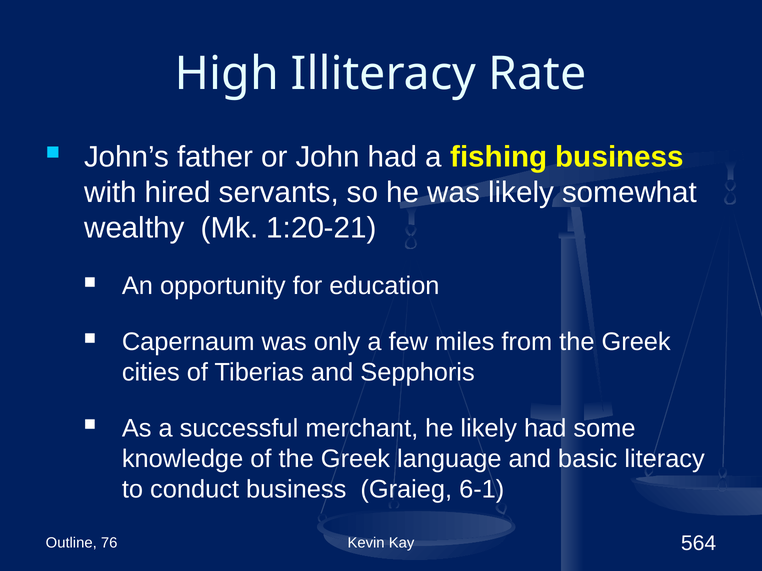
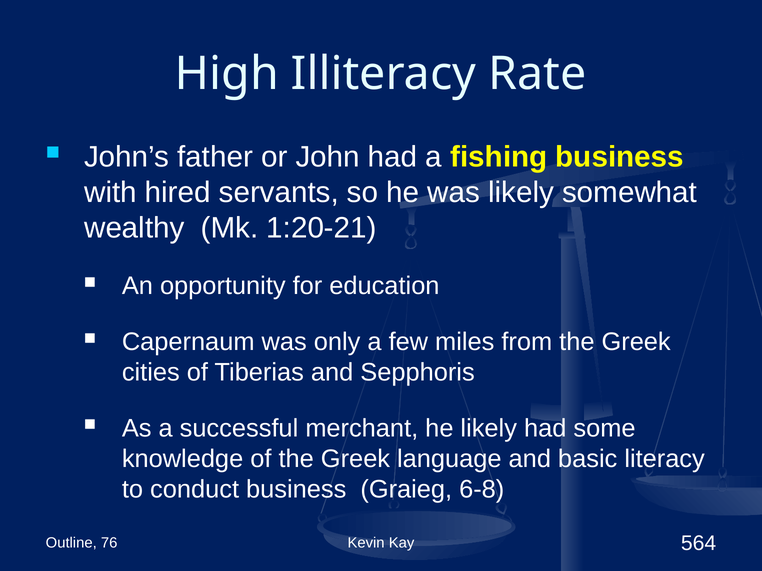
6-1: 6-1 -> 6-8
